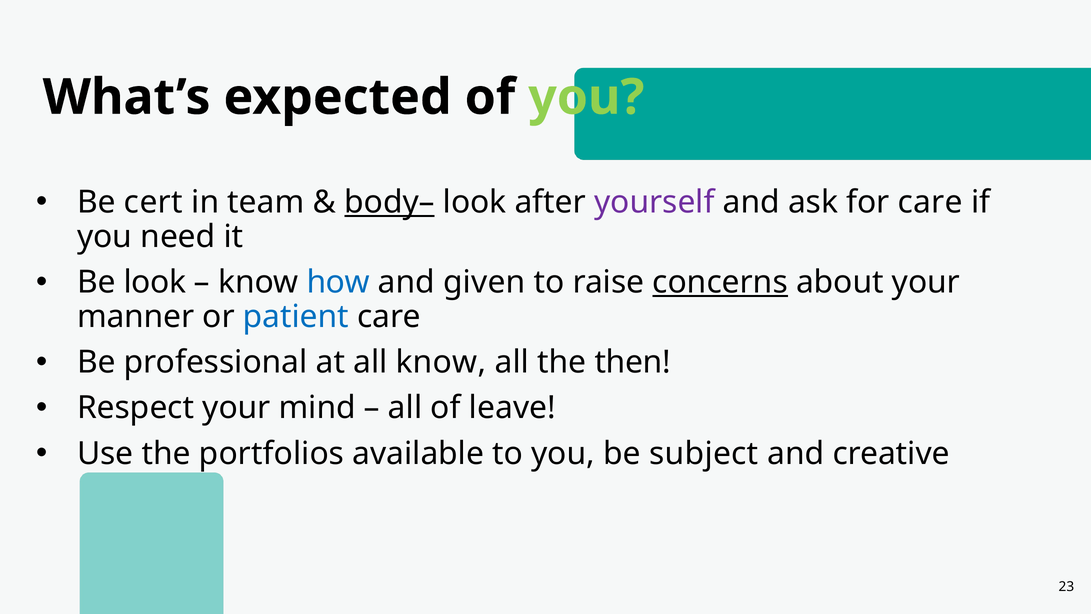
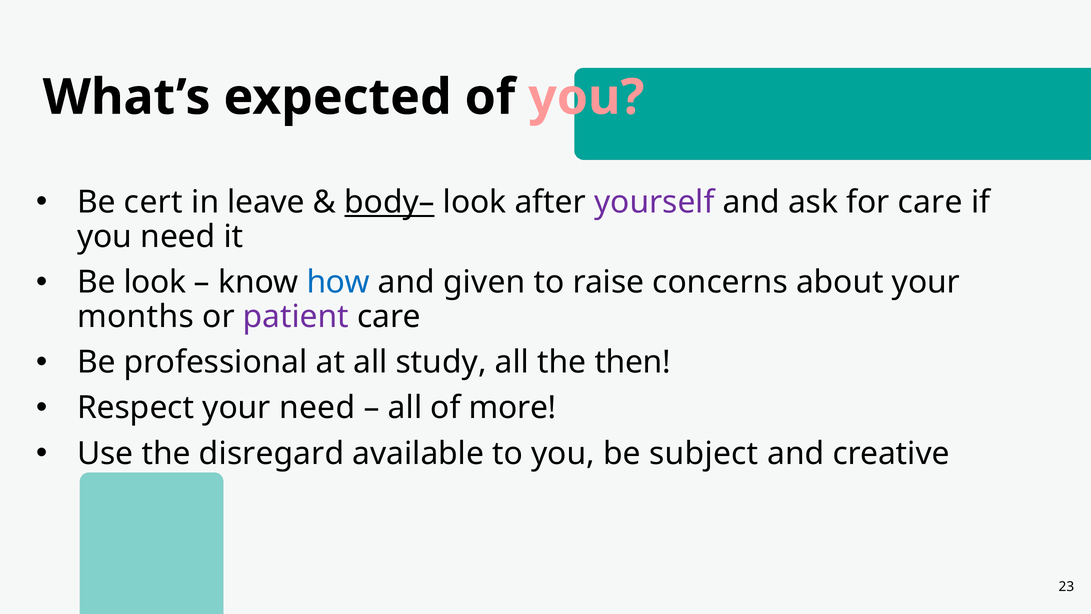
you at (586, 97) colour: light green -> pink
team: team -> leave
concerns underline: present -> none
manner: manner -> months
patient colour: blue -> purple
all know: know -> study
your mind: mind -> need
leave: leave -> more
portfolios: portfolios -> disregard
